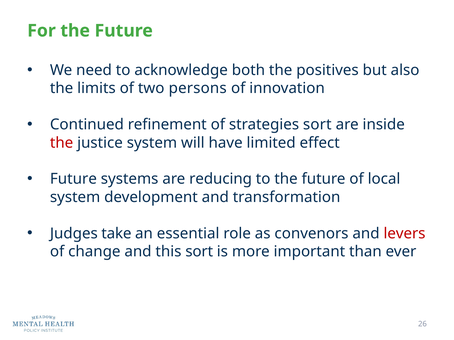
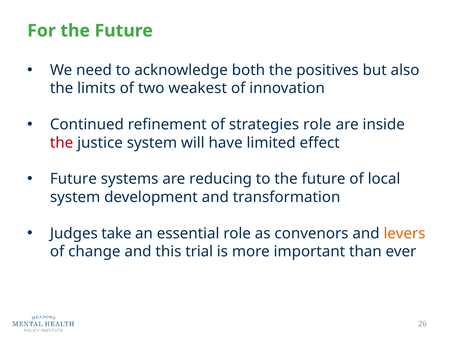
persons: persons -> weakest
strategies sort: sort -> role
levers colour: red -> orange
this sort: sort -> trial
